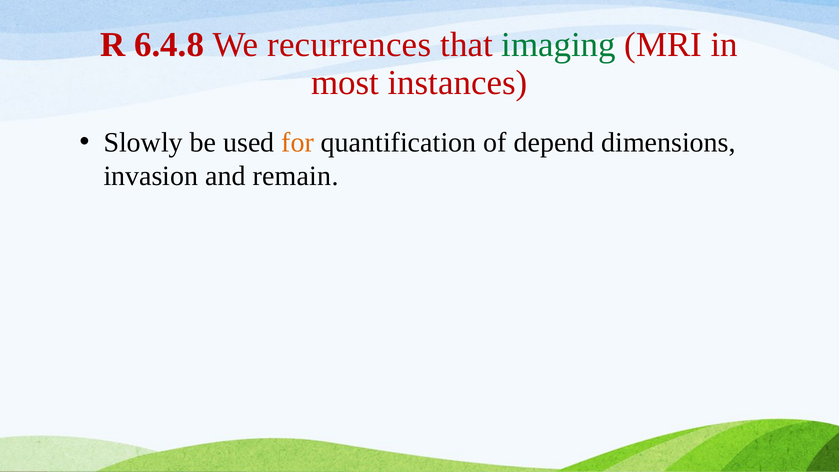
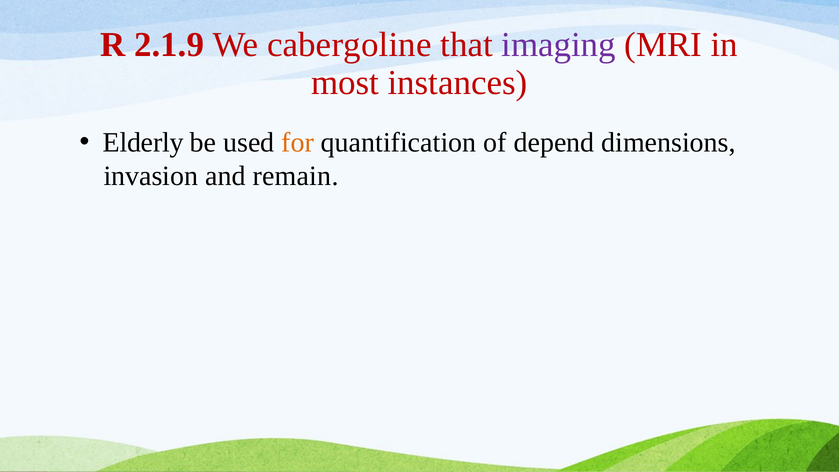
6.4.8: 6.4.8 -> 2.1.9
recurrences: recurrences -> cabergoline
imaging colour: green -> purple
Slowly: Slowly -> Elderly
